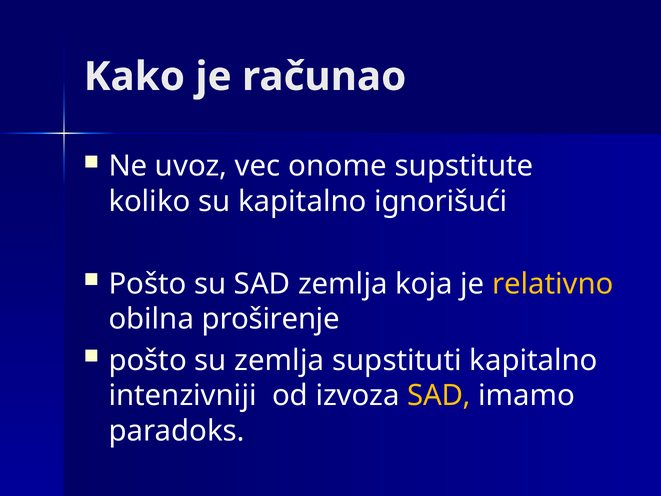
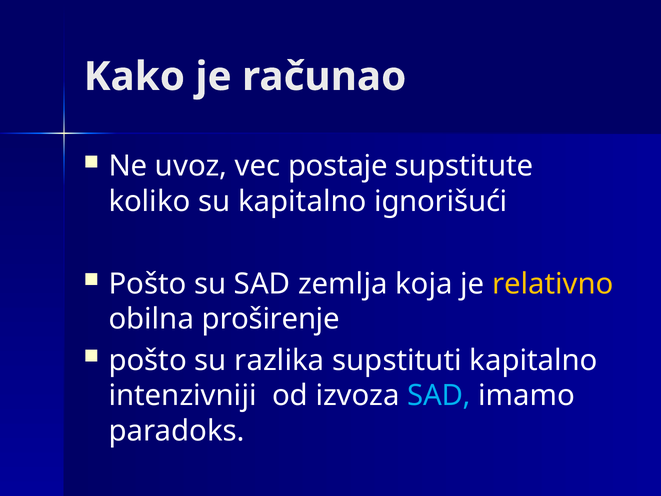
onome: onome -> postaje
su zemlja: zemlja -> razlika
SAD at (439, 395) colour: yellow -> light blue
